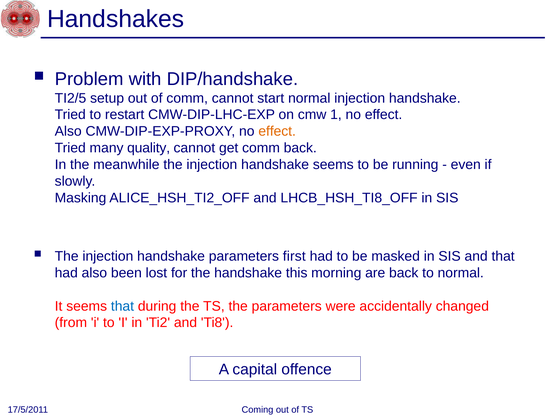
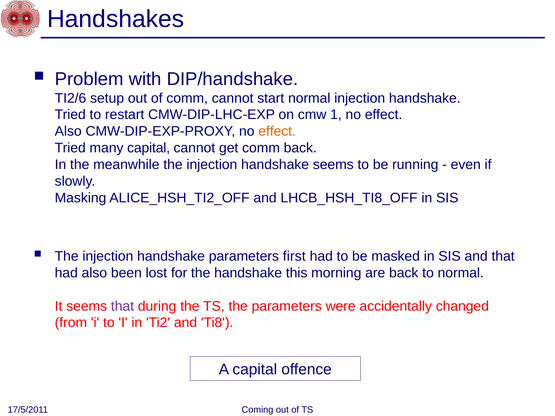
TI2/5: TI2/5 -> TI2/6
many quality: quality -> capital
that at (122, 306) colour: blue -> purple
